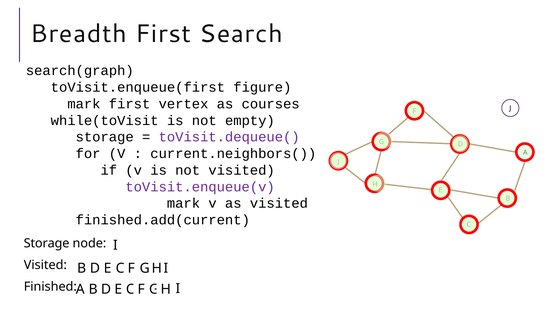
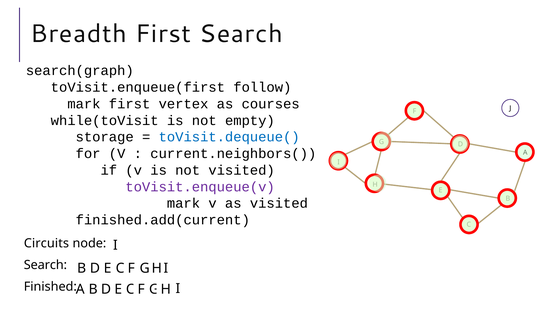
figure: figure -> follow
toVisit.dequeue( colour: purple -> blue
Storage at (47, 243): Storage -> Circuits
Visited at (45, 265): Visited -> Search
